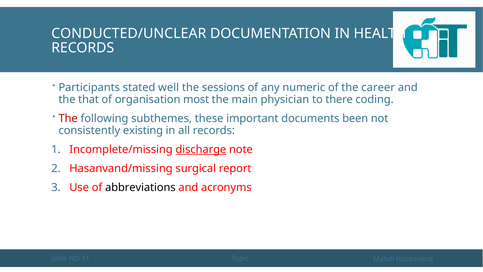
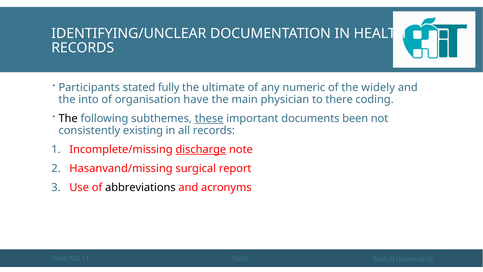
CONDUCTED/UNCLEAR: CONDUCTED/UNCLEAR -> IDENTIFYING/UNCLEAR
well: well -> fully
sessions: sessions -> ultimate
career: career -> widely
that: that -> into
most: most -> have
The at (68, 118) colour: red -> black
these underline: none -> present
